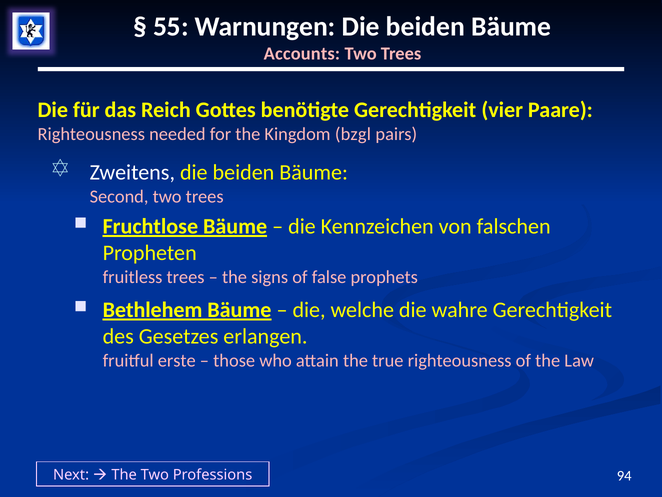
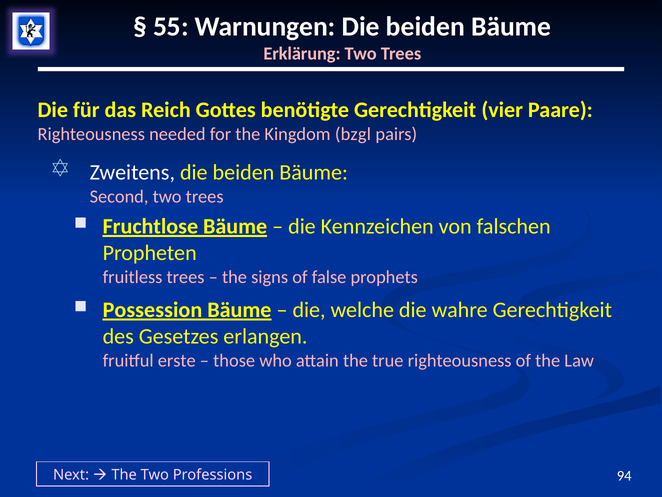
Accounts: Accounts -> Erklärung
Bethlehem: Bethlehem -> Possession
